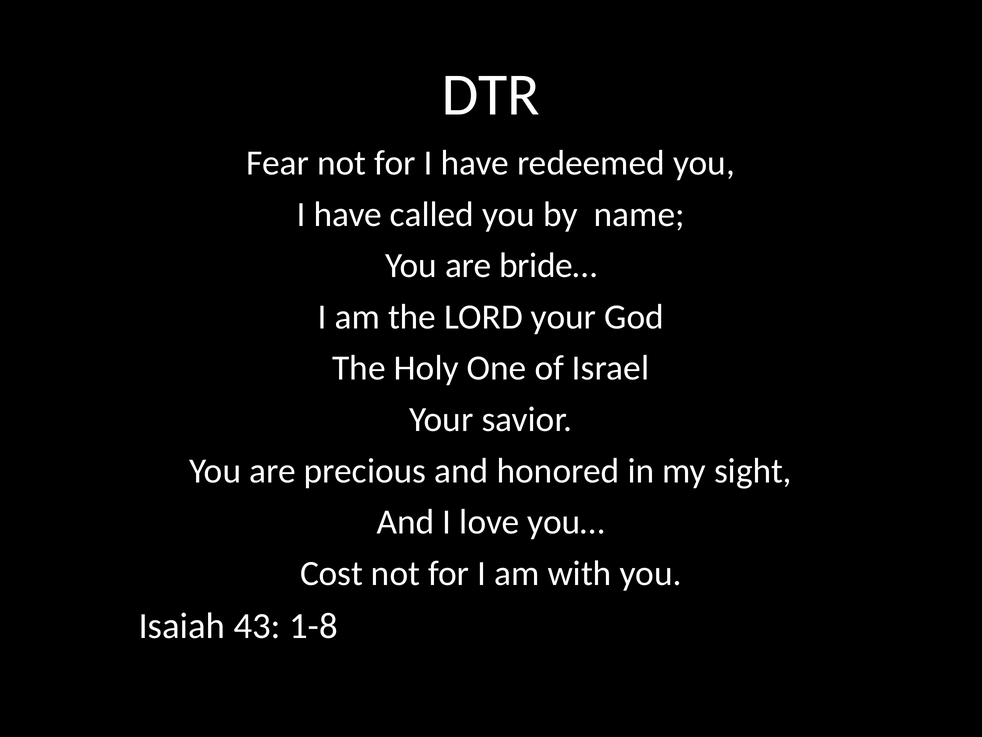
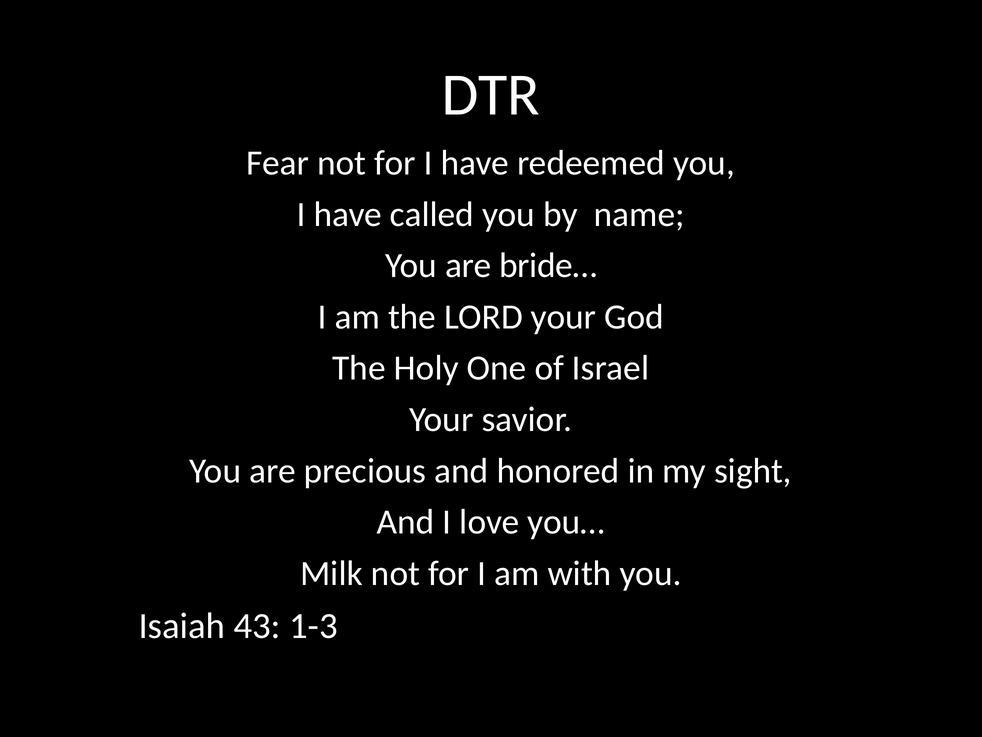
Cost: Cost -> Milk
1-8: 1-8 -> 1-3
